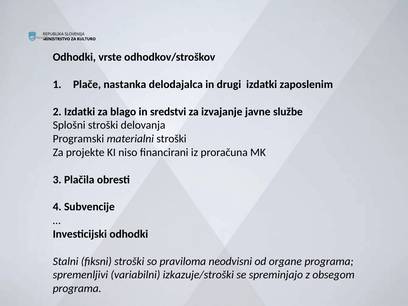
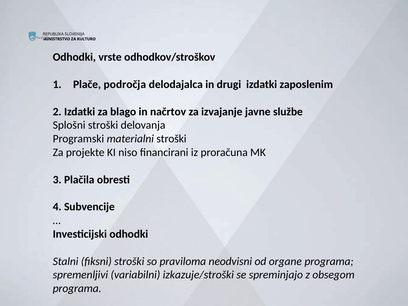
nastanka: nastanka -> področja
sredstvi: sredstvi -> načrtov
